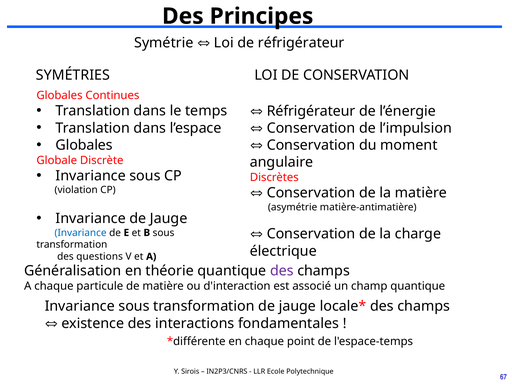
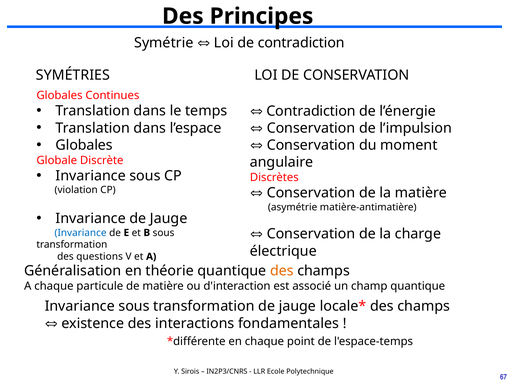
de réfrigérateur: réfrigérateur -> contradiction
Réfrigérateur at (311, 111): Réfrigérateur -> Contradiction
des at (282, 271) colour: purple -> orange
